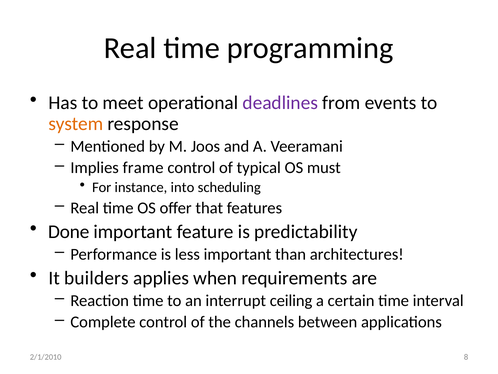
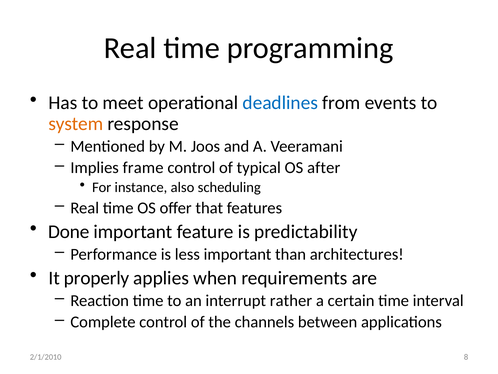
deadlines colour: purple -> blue
must: must -> after
into: into -> also
builders: builders -> properly
ceiling: ceiling -> rather
